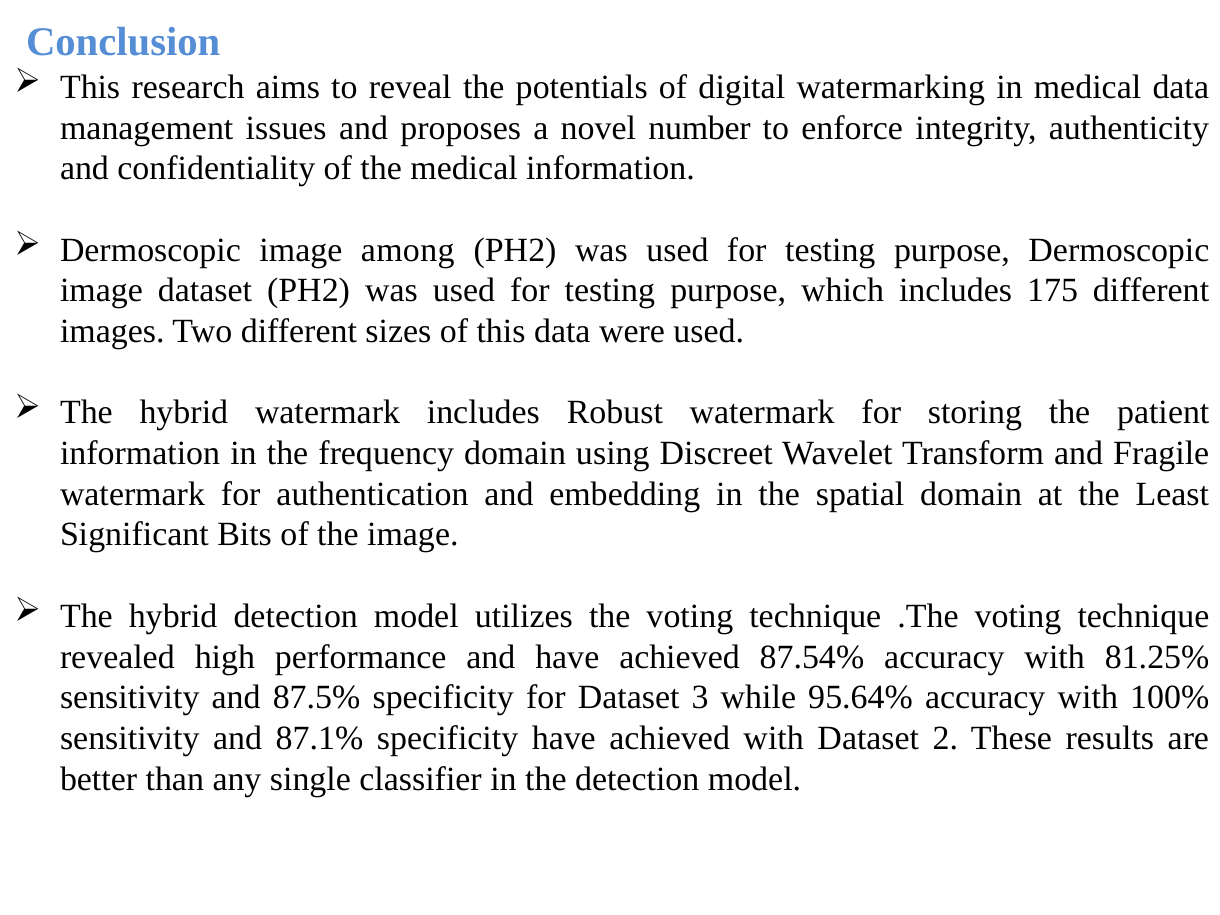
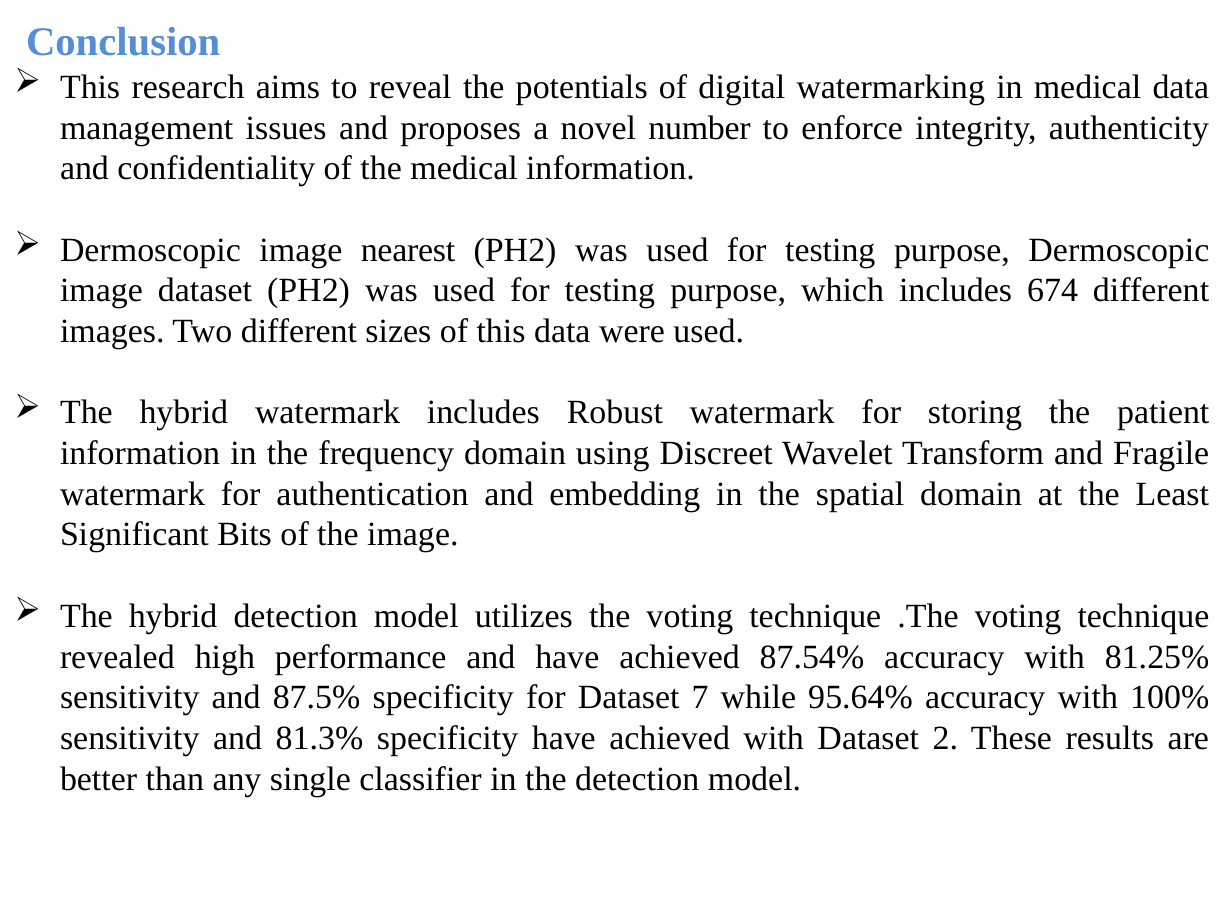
among: among -> nearest
175: 175 -> 674
3: 3 -> 7
87.1%: 87.1% -> 81.3%
